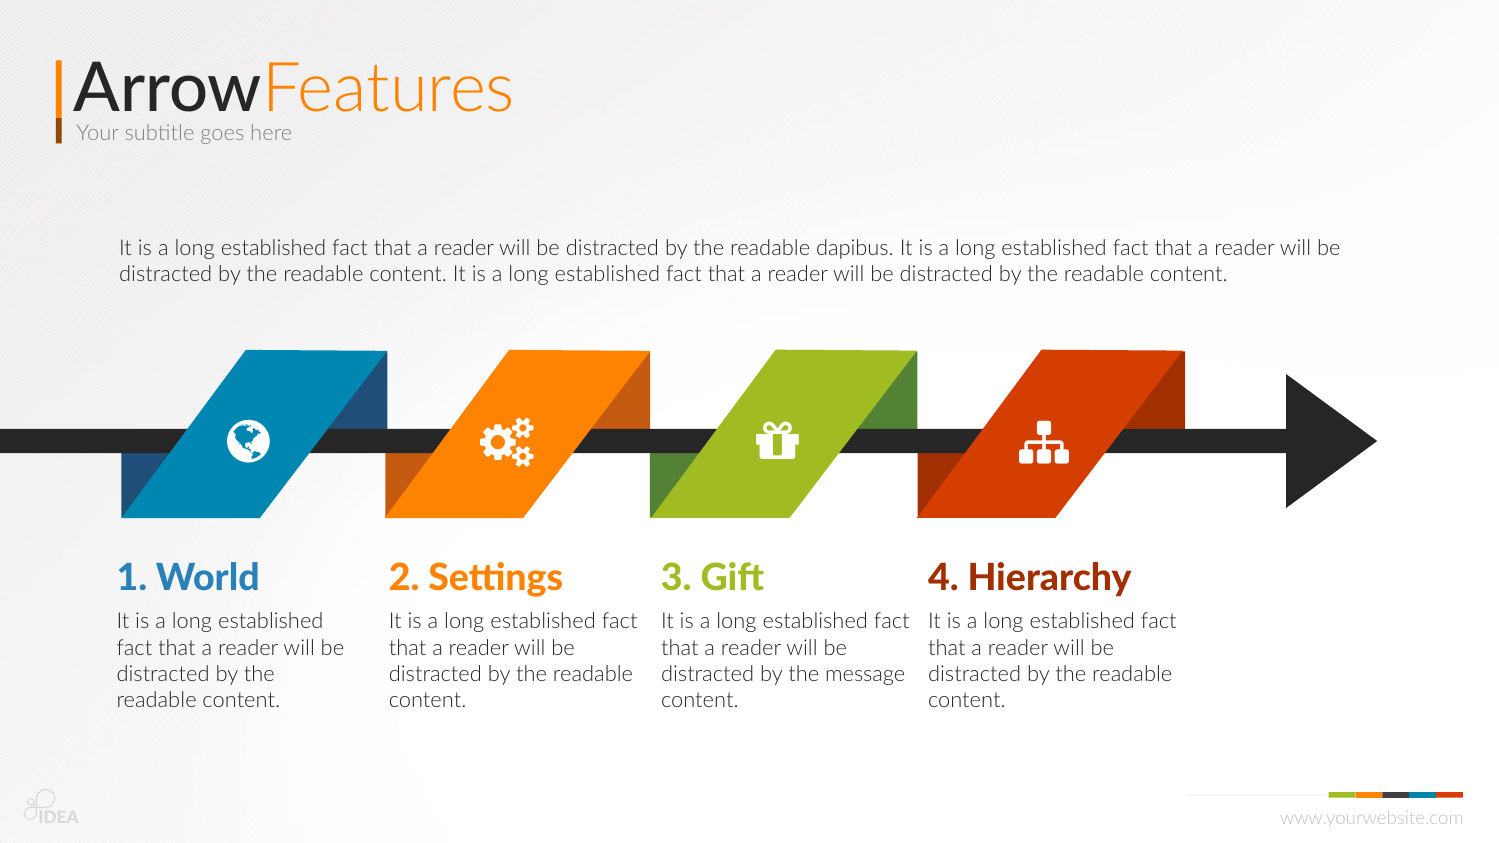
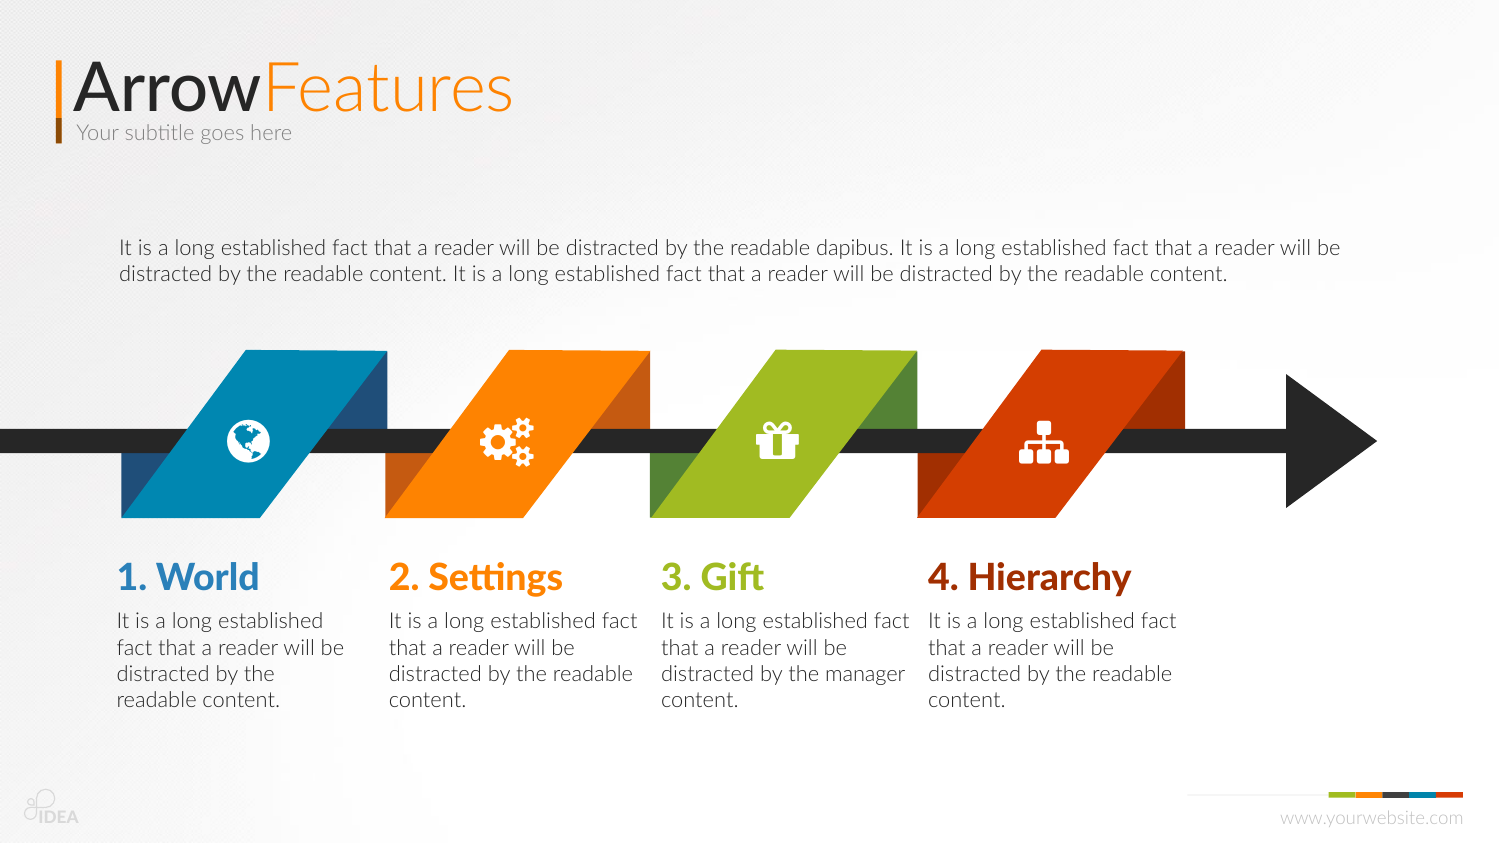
message: message -> manager
